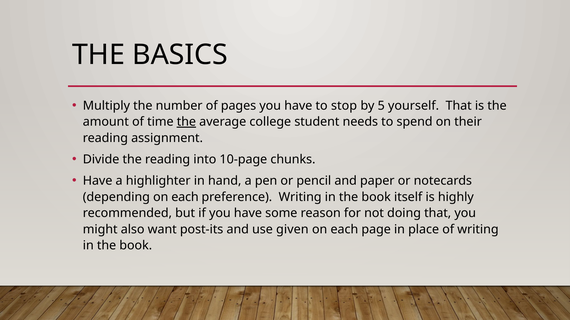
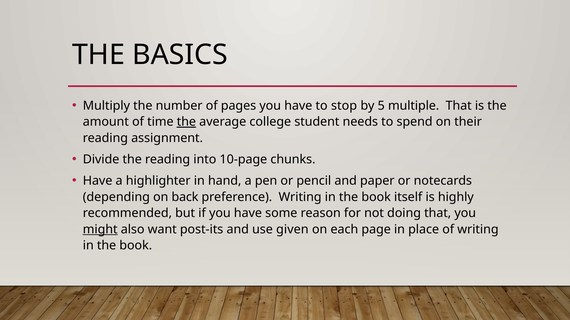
yourself: yourself -> multiple
depending on each: each -> back
might underline: none -> present
